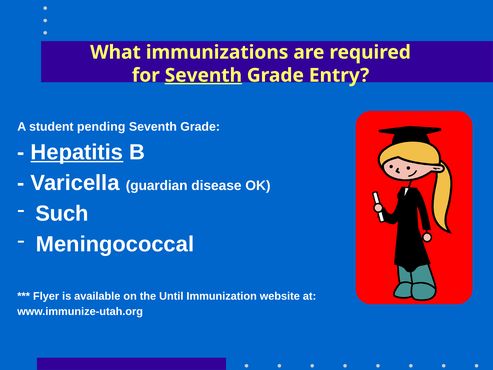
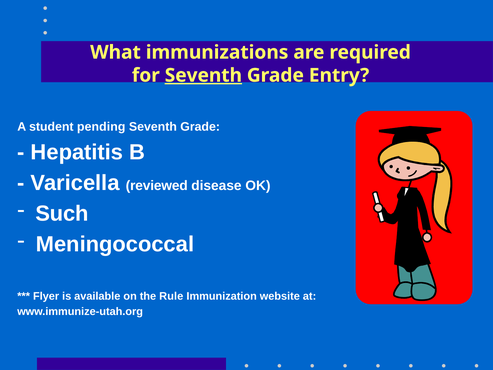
Hepatitis underline: present -> none
guardian: guardian -> reviewed
Until: Until -> Rule
